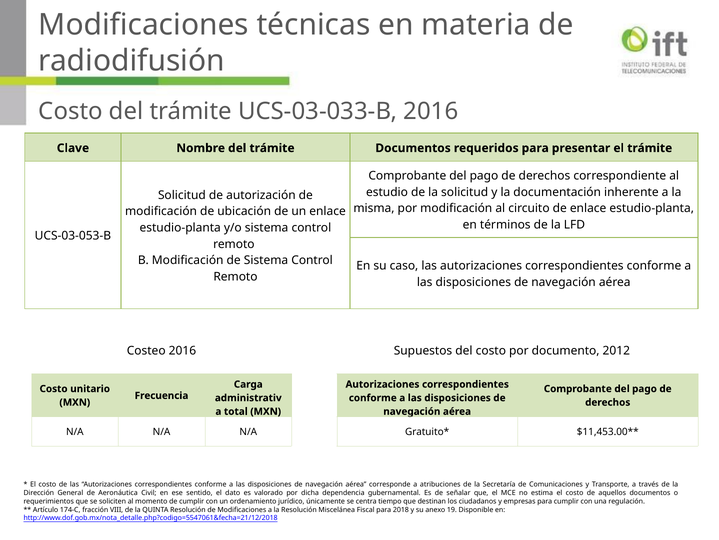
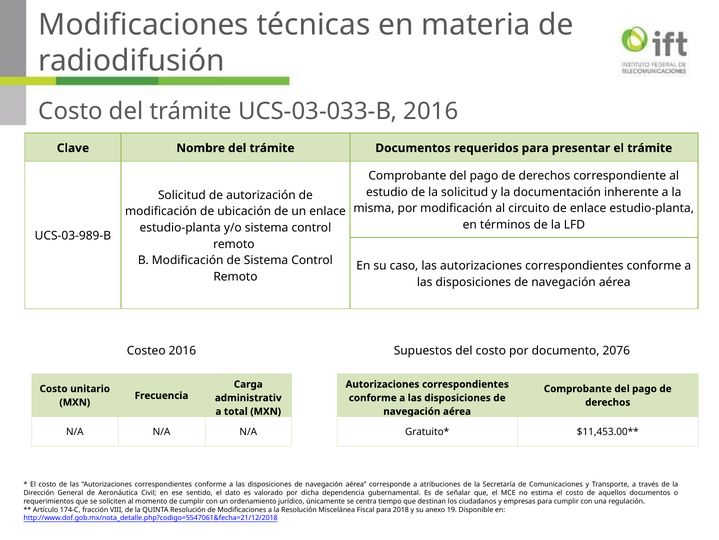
UCS-03-053-B: UCS-03-053-B -> UCS-03-989-B
2012: 2012 -> 2076
